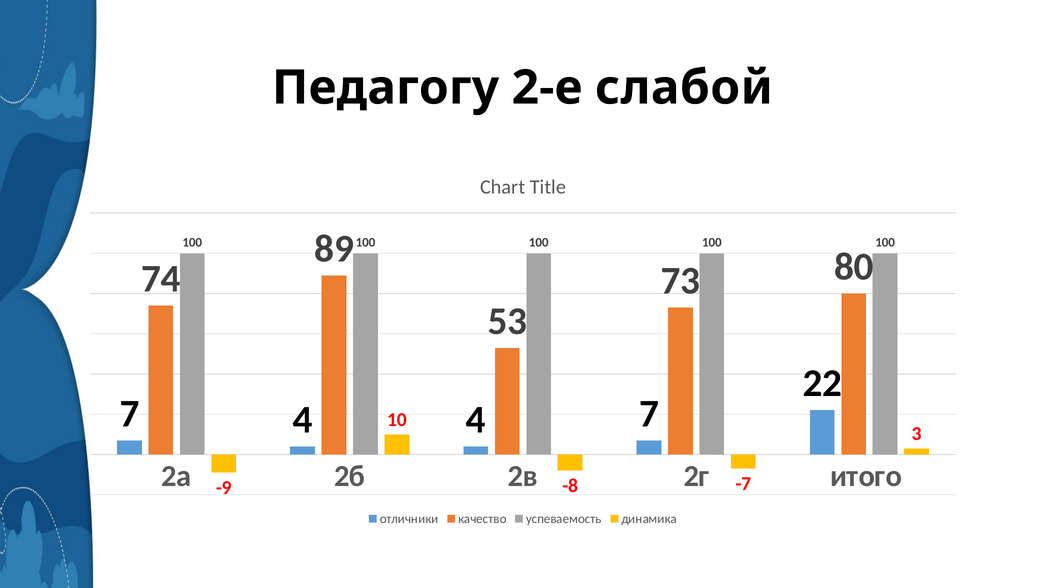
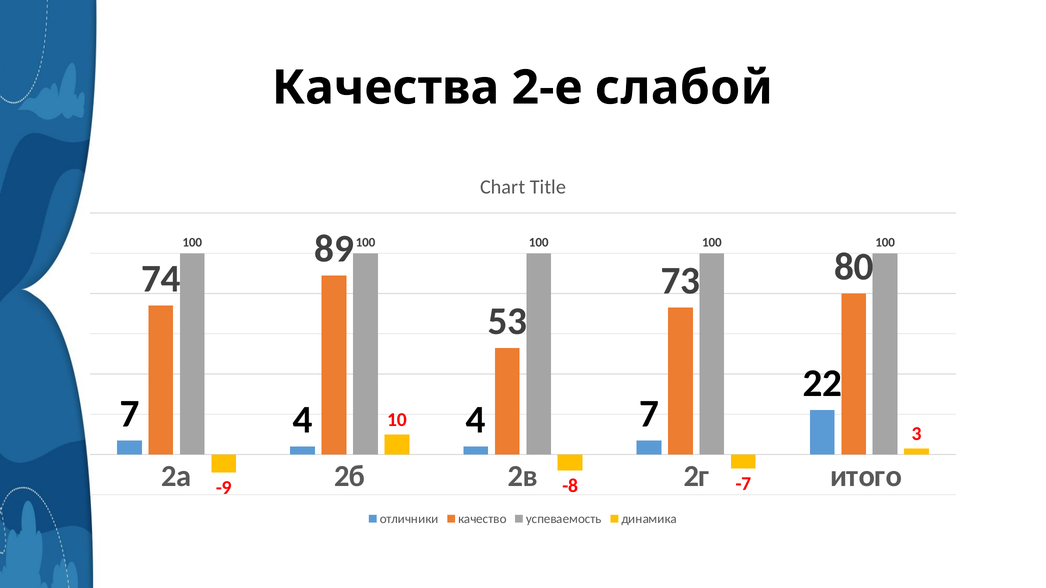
Педагогу: Педагогу -> Качества
